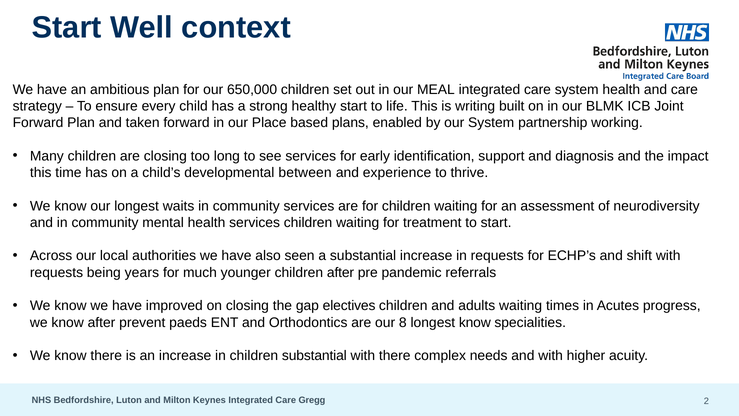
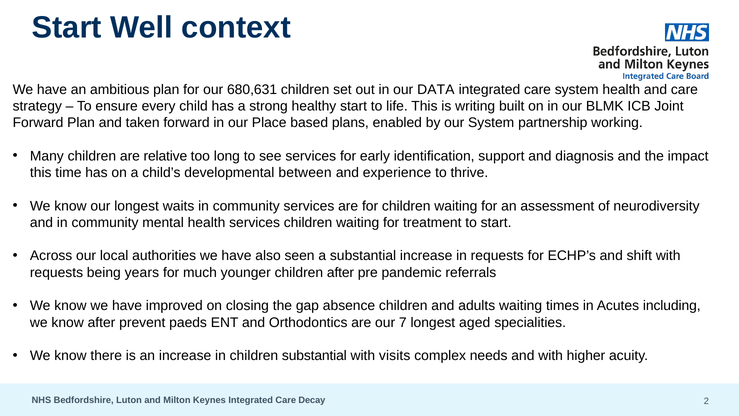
650,000: 650,000 -> 680,631
MEAL: MEAL -> DATA
are closing: closing -> relative
electives: electives -> absence
progress: progress -> including
8: 8 -> 7
longest know: know -> aged
with there: there -> visits
Gregg: Gregg -> Decay
